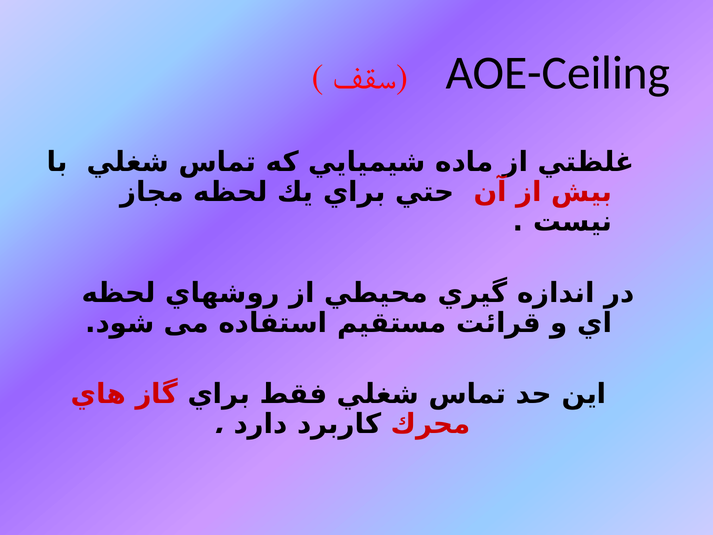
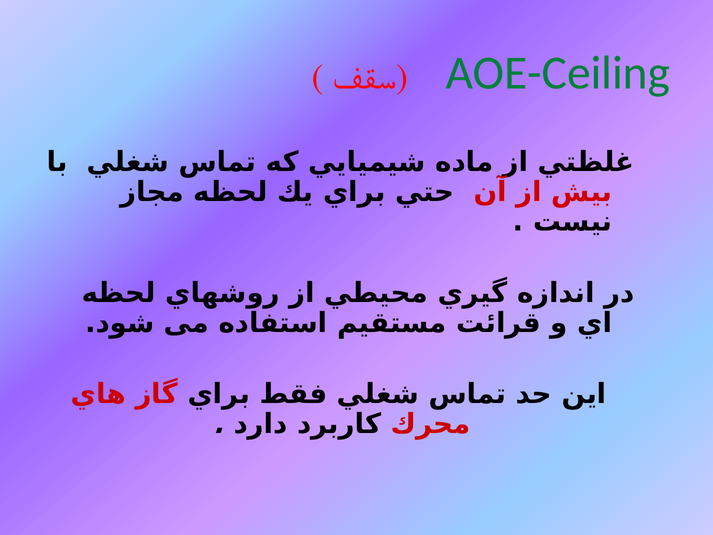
AOE-Ceiling colour: black -> green
